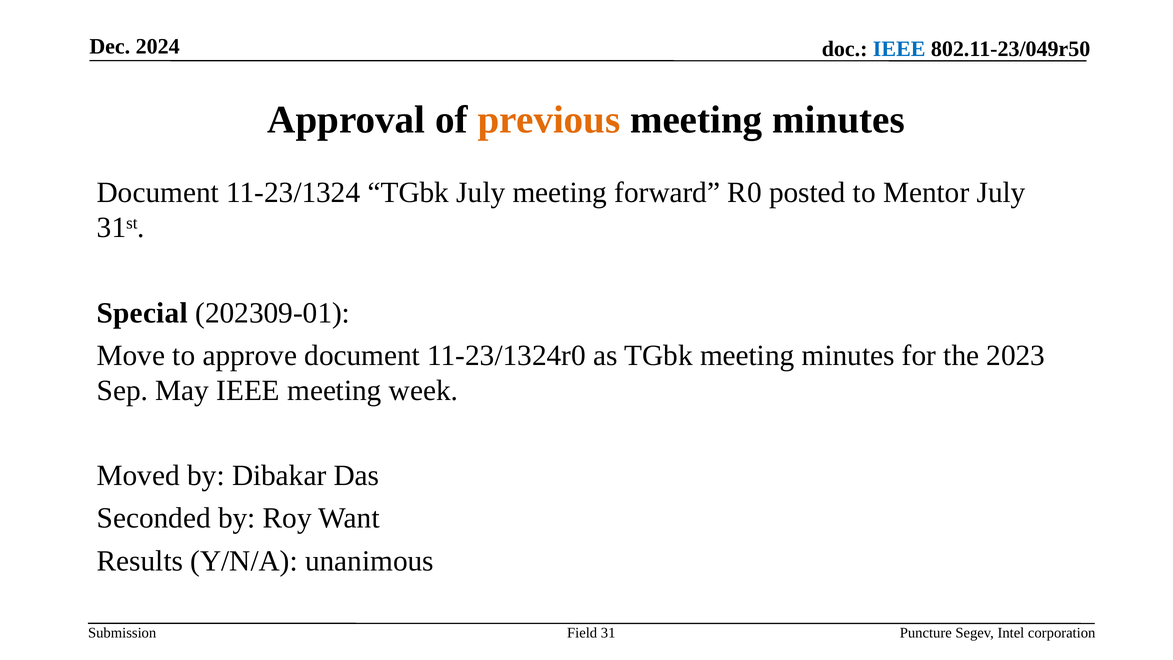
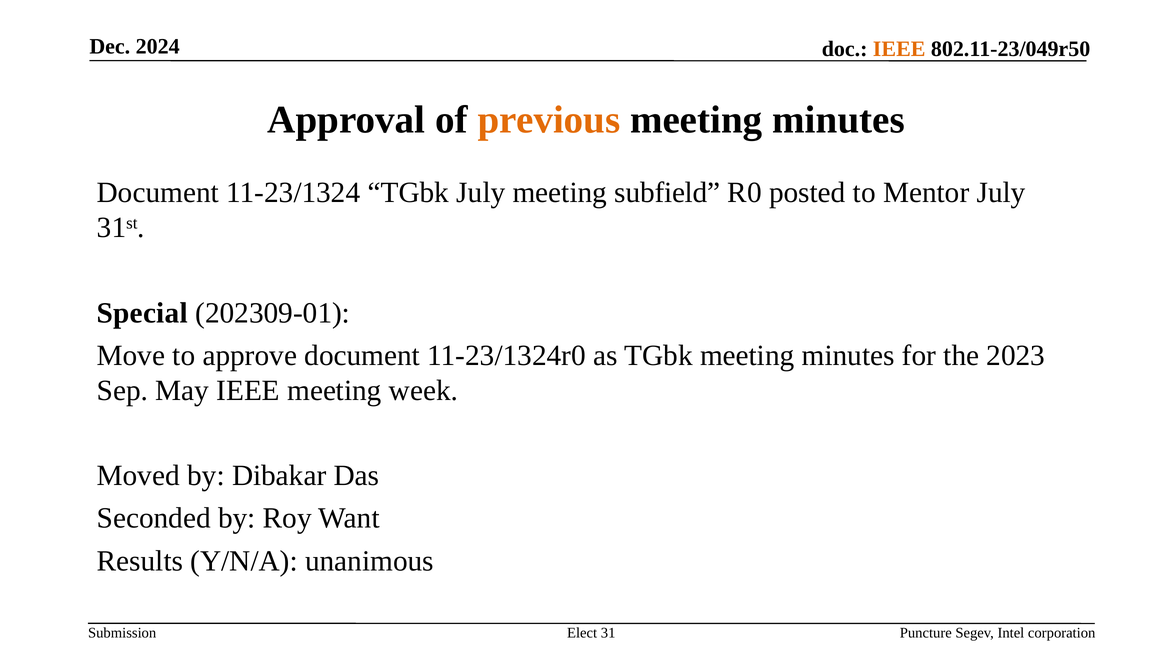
IEEE at (899, 49) colour: blue -> orange
forward: forward -> subfield
Field: Field -> Elect
